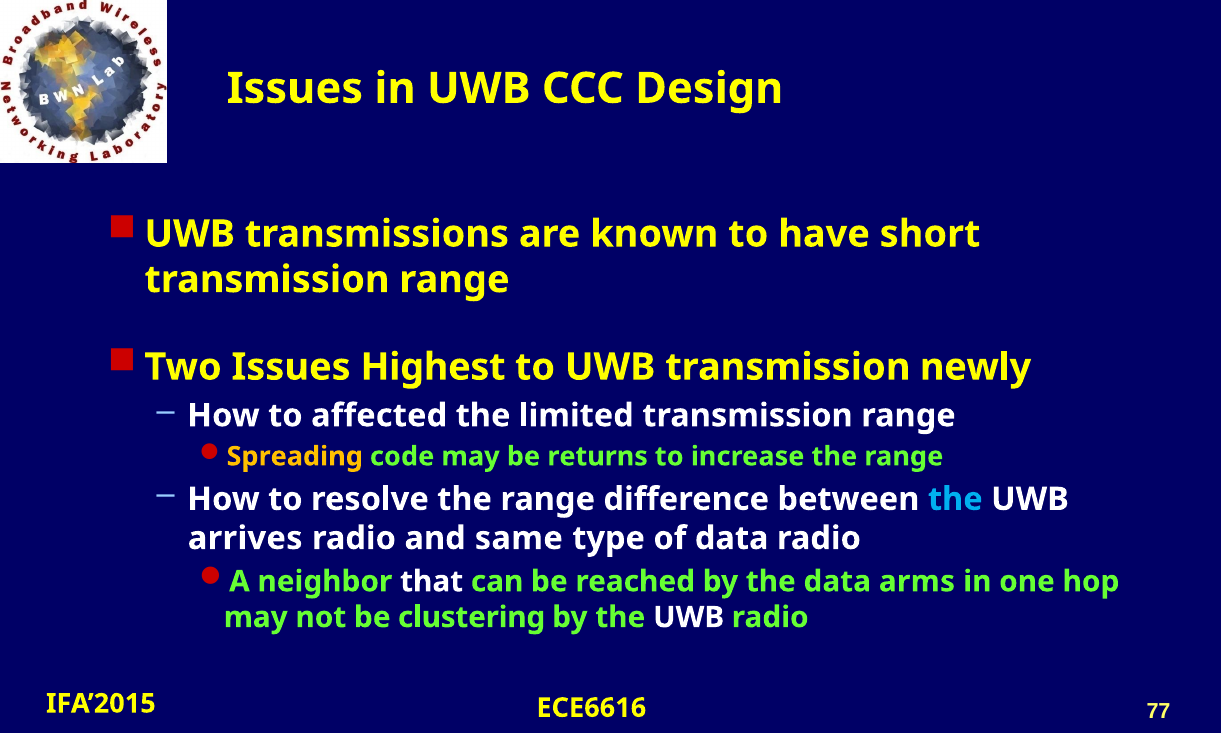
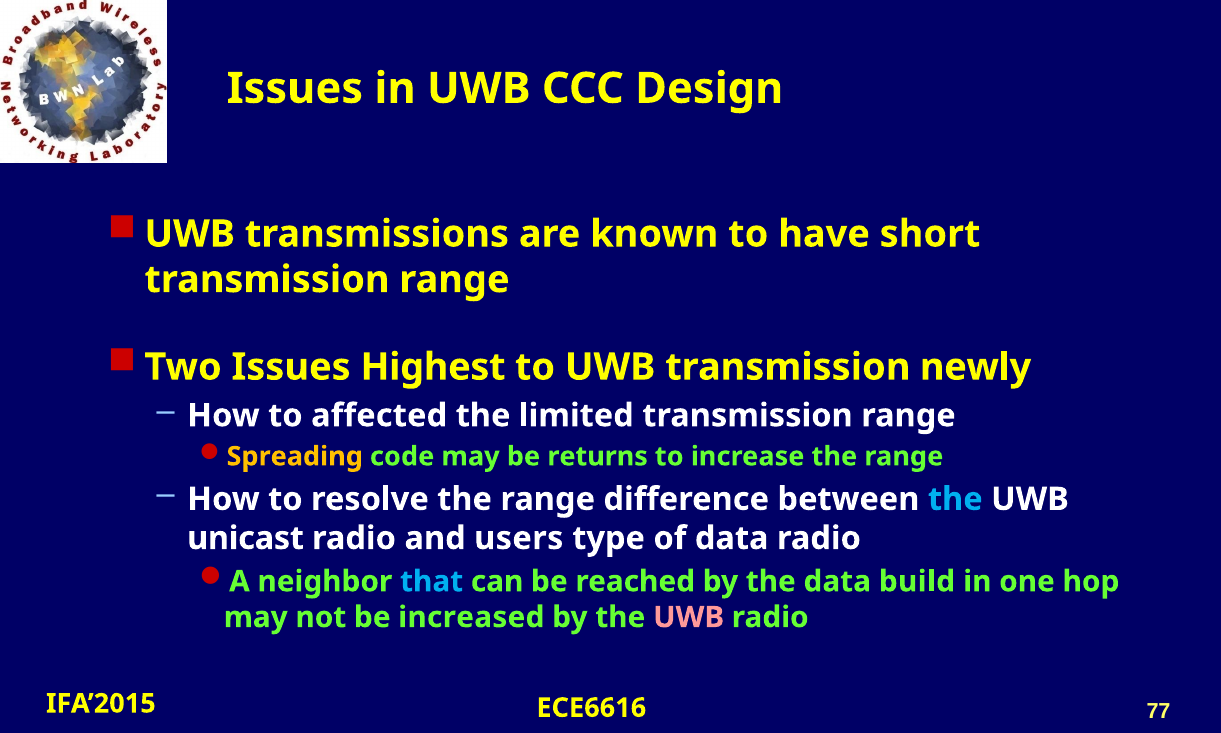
arrives: arrives -> unicast
same: same -> users
that colour: white -> light blue
arms: arms -> build
clustering: clustering -> increased
UWB at (689, 617) colour: white -> pink
